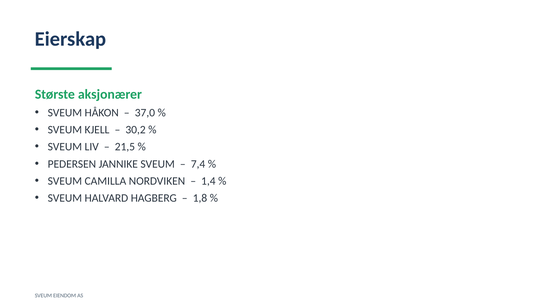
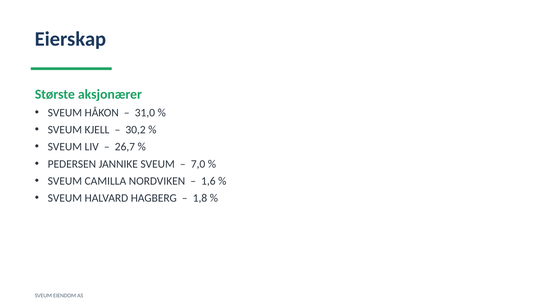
37,0: 37,0 -> 31,0
21,5: 21,5 -> 26,7
7,4: 7,4 -> 7,0
1,4: 1,4 -> 1,6
